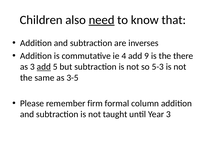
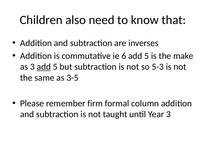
need underline: present -> none
4: 4 -> 6
9 at (147, 56): 9 -> 5
there: there -> make
